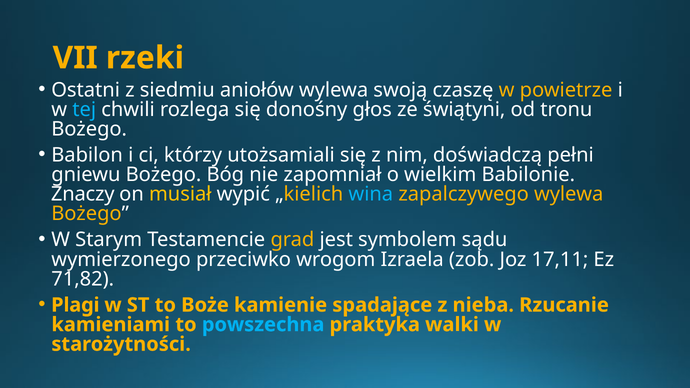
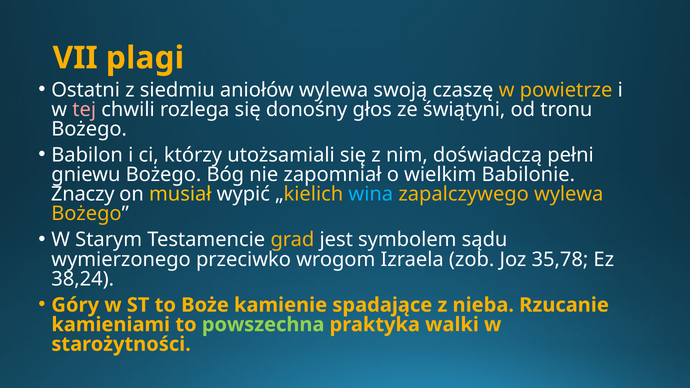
rzeki: rzeki -> plagi
tej colour: light blue -> pink
17,11: 17,11 -> 35,78
71,82: 71,82 -> 38,24
Plagi: Plagi -> Góry
powszechna colour: light blue -> light green
